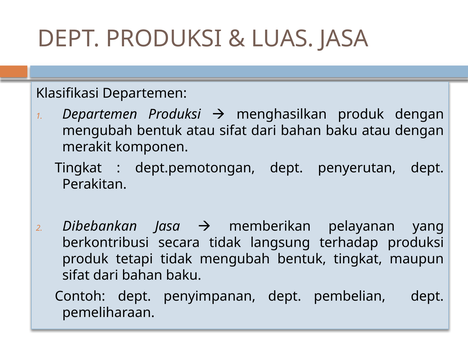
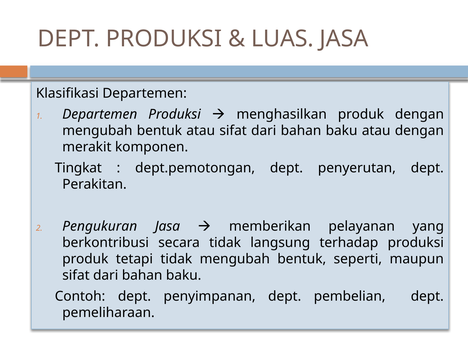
Dibebankan: Dibebankan -> Pengukuran
bentuk tingkat: tingkat -> seperti
